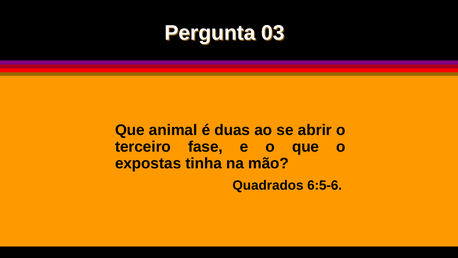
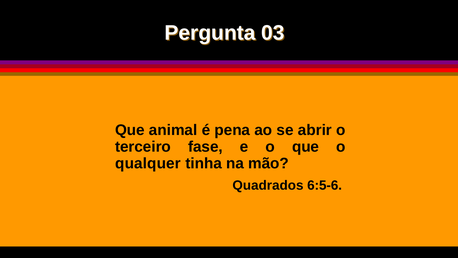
duas: duas -> pena
expostas: expostas -> qualquer
